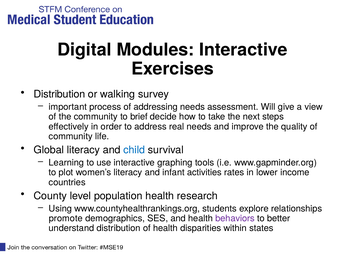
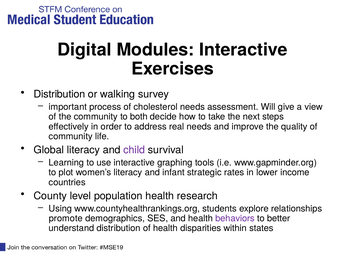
addressing: addressing -> cholesterol
brief: brief -> both
child colour: blue -> purple
activities: activities -> strategic
